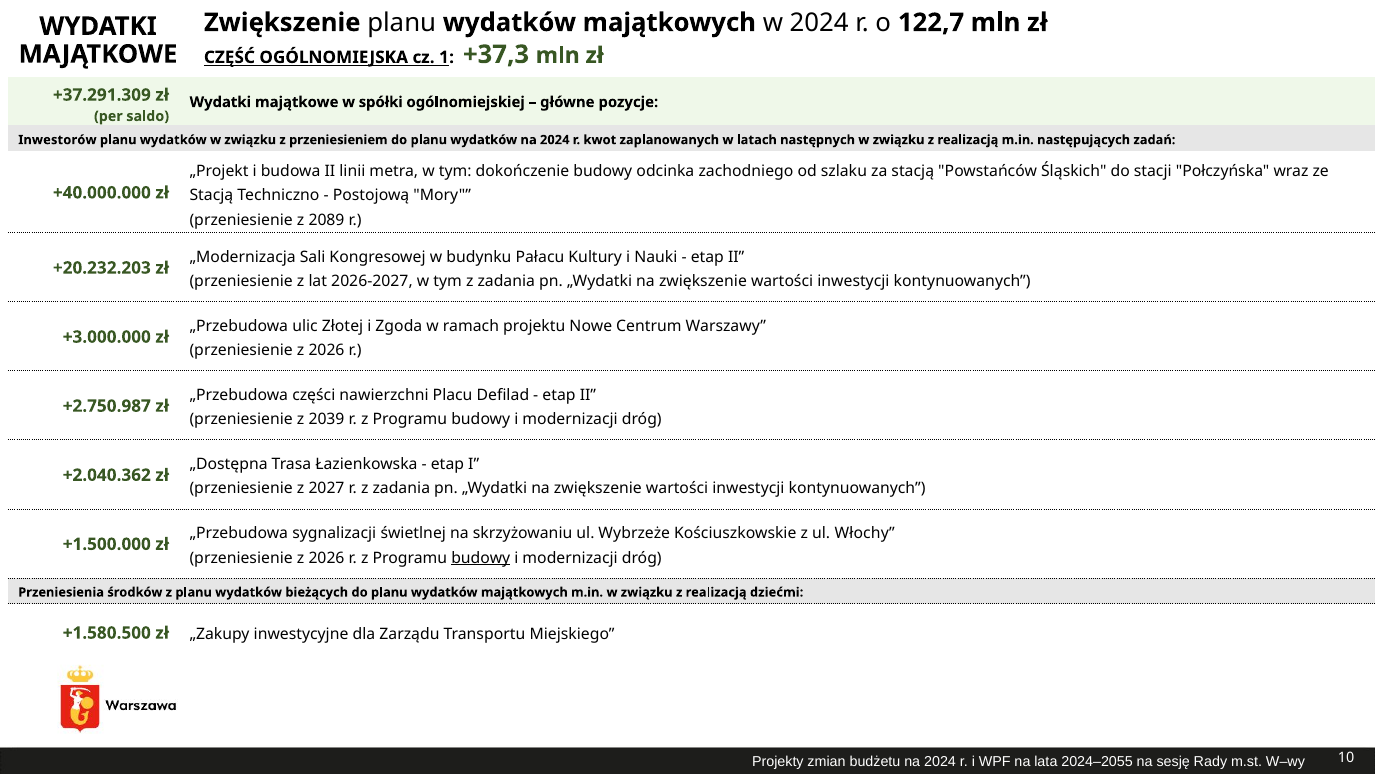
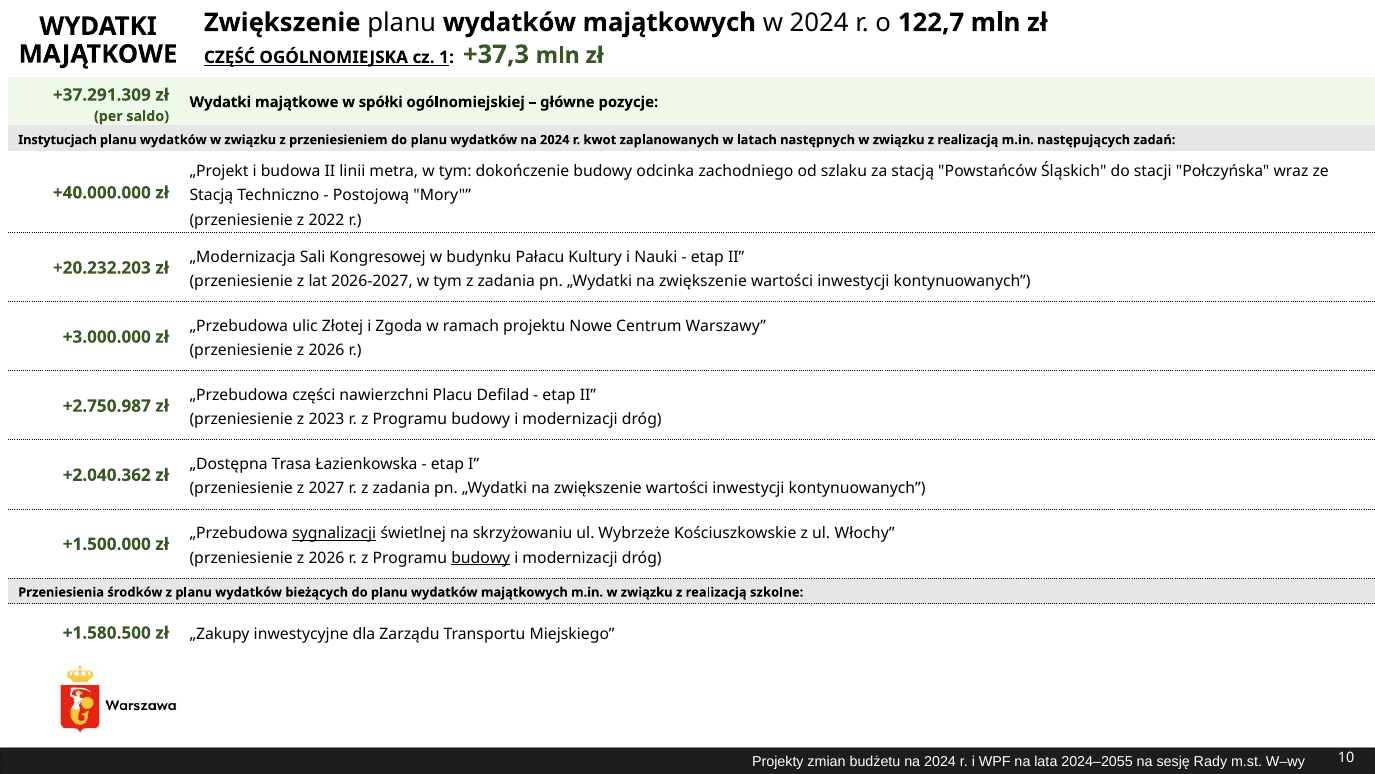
Inwestorów: Inwestorów -> Instytucjach
2089: 2089 -> 2022
2039: 2039 -> 2023
sygnalizacji underline: none -> present
dziećmi: dziećmi -> szkolne
